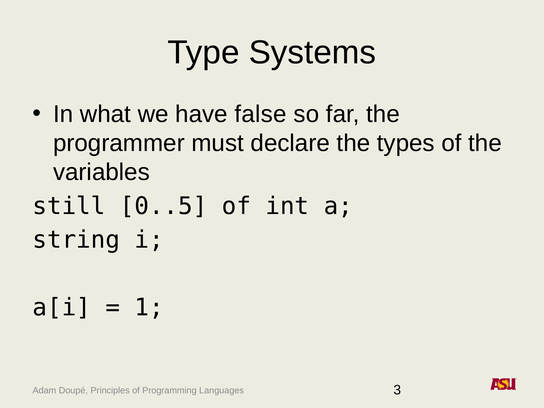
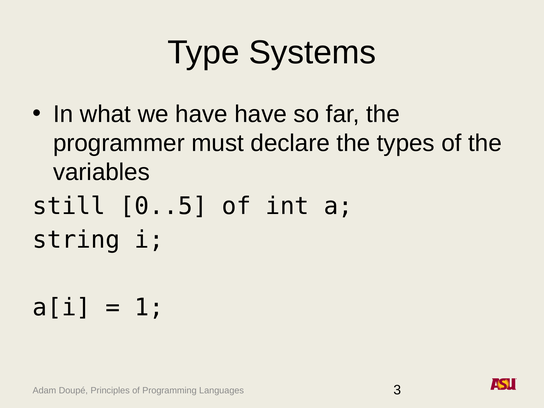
have false: false -> have
